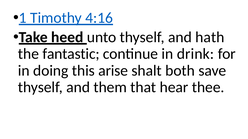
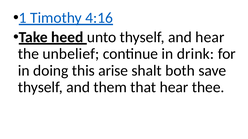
and hath: hath -> hear
fantastic: fantastic -> unbelief
